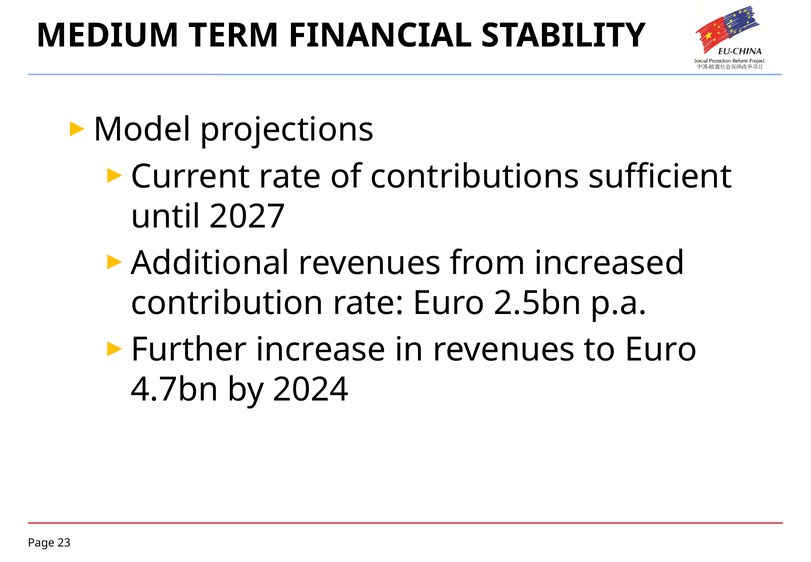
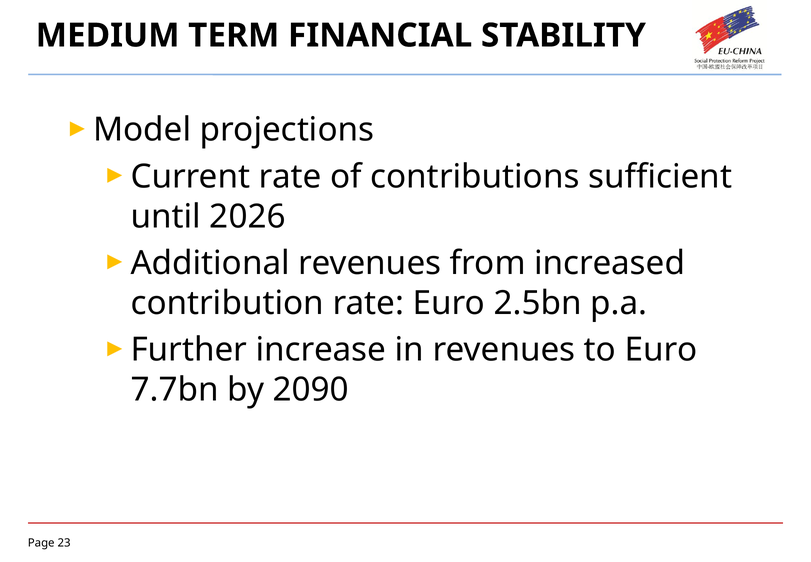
2027: 2027 -> 2026
4.7bn: 4.7bn -> 7.7bn
2024: 2024 -> 2090
